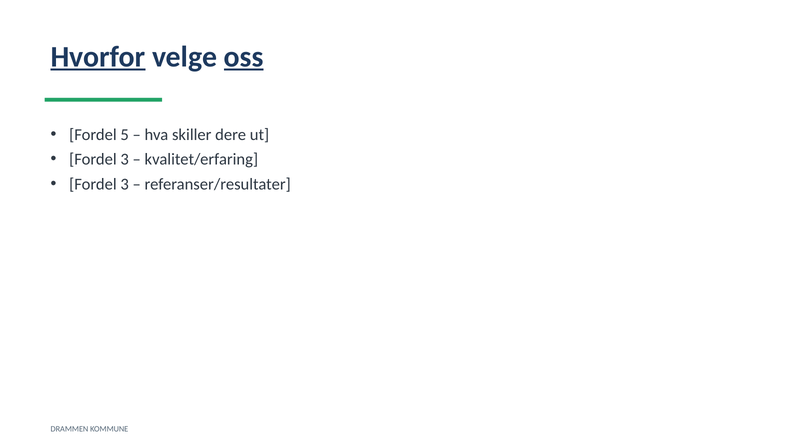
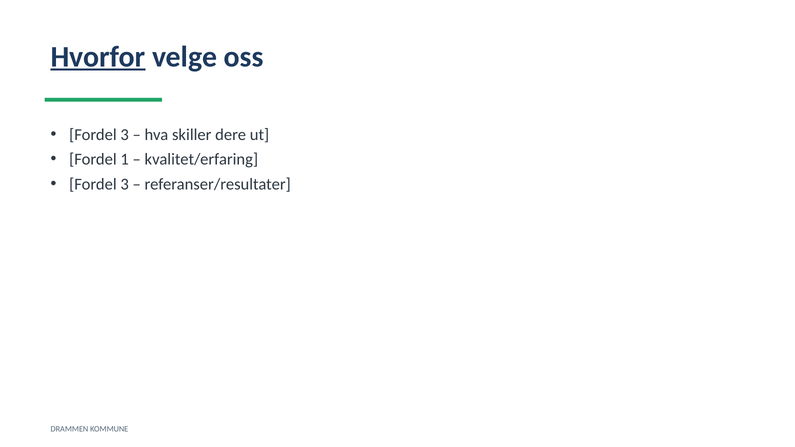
oss underline: present -> none
5 at (125, 135): 5 -> 3
3 at (125, 160): 3 -> 1
